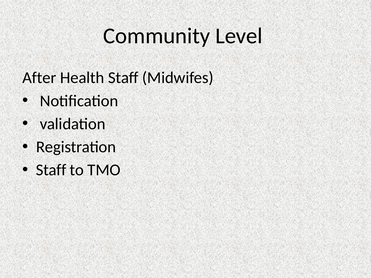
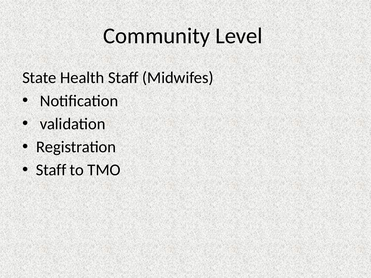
After: After -> State
